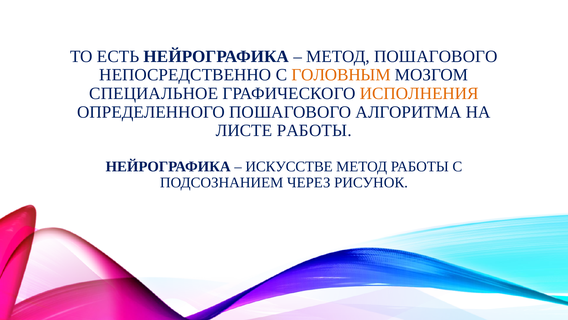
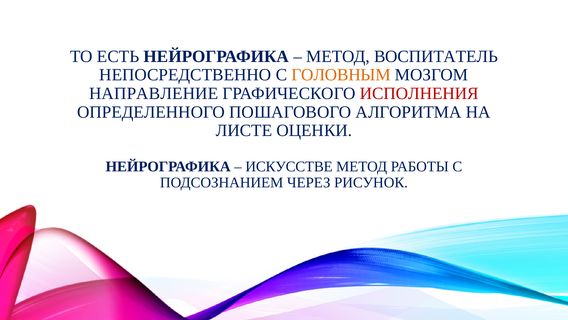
МЕТОД ПОШАГОВОГО: ПОШАГОВОГО -> ВОСПИТАТЕЛЬ
СПЕЦИАЛЬНОЕ: СПЕЦИАЛЬНОЕ -> НАПРАВЛЕНИЕ
ИСПОЛНЕНИЯ colour: orange -> red
ЛИСТЕ РАБОТЫ: РАБОТЫ -> ОЦЕНКИ
